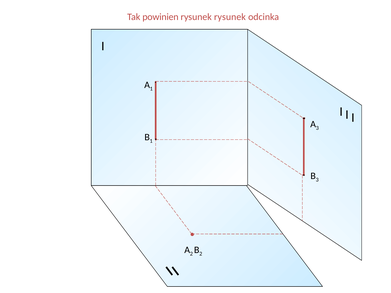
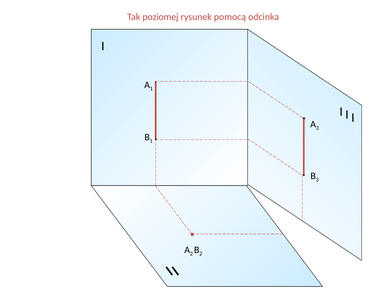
powinien: powinien -> poziomej
rysunek rysunek: rysunek -> pomocą
